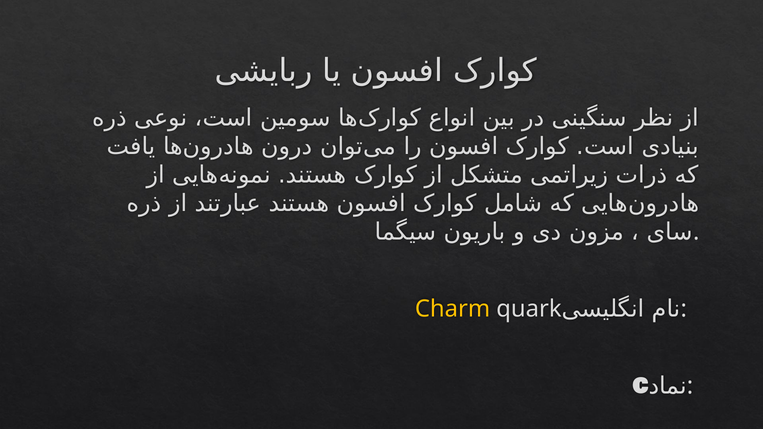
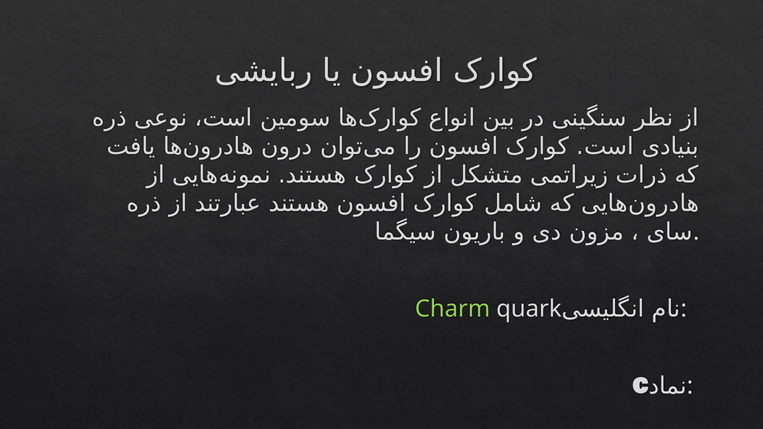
Charm colour: yellow -> light green
